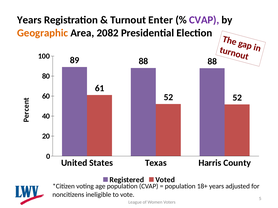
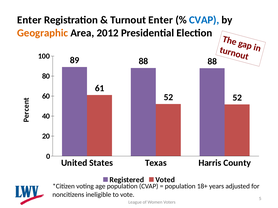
Years at (29, 20): Years -> Enter
CVAP at (204, 20) colour: purple -> blue
2082: 2082 -> 2012
